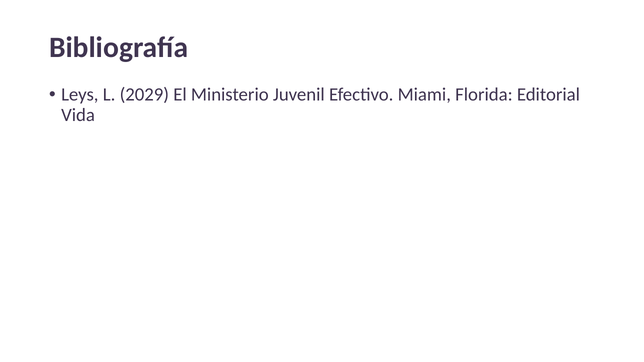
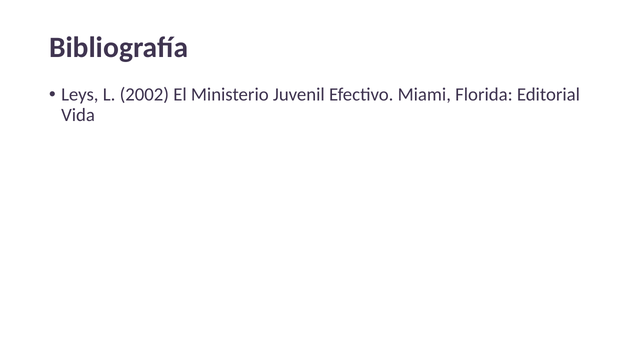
2029: 2029 -> 2002
